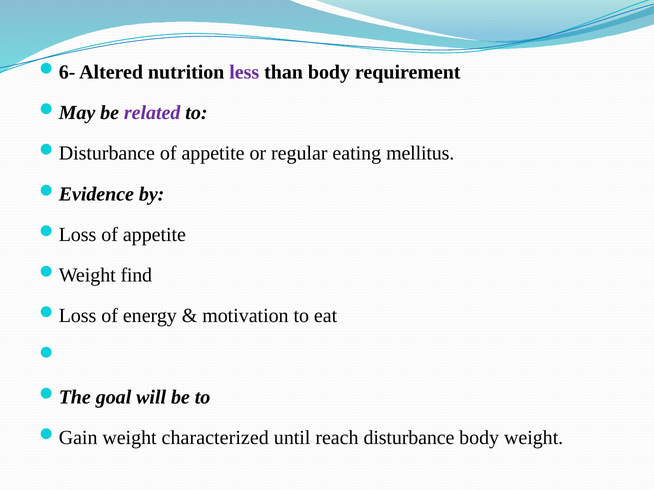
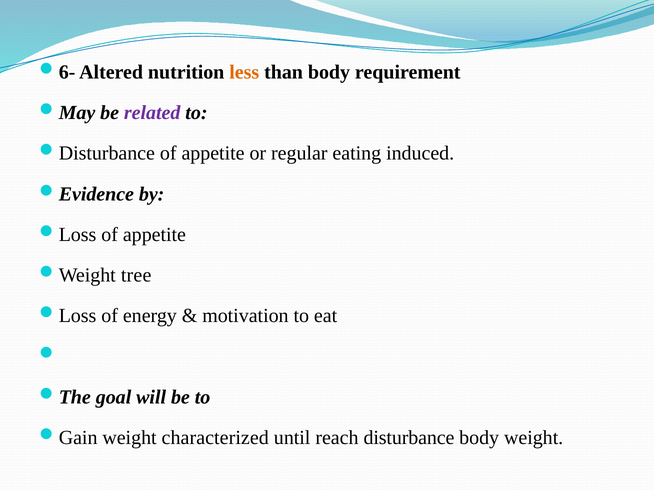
less colour: purple -> orange
mellitus: mellitus -> induced
find: find -> tree
